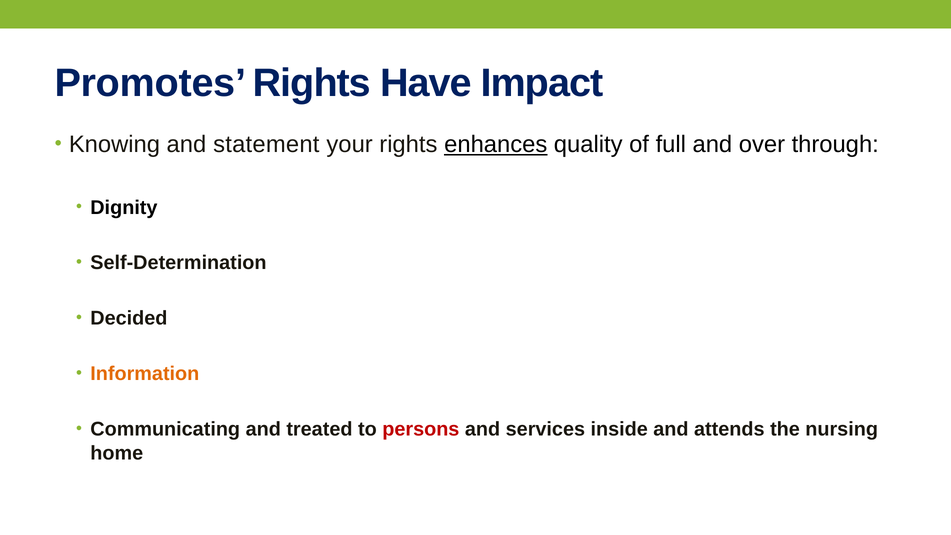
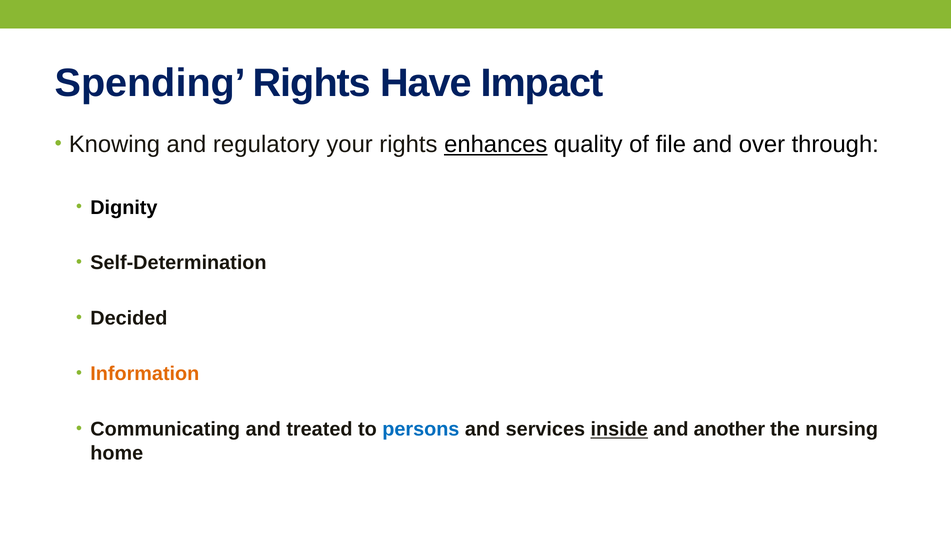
Promotes: Promotes -> Spending
statement: statement -> regulatory
full: full -> file
persons colour: red -> blue
inside underline: none -> present
attends: attends -> another
